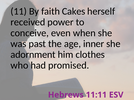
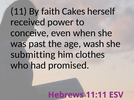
inner: inner -> wash
adornment: adornment -> submitting
